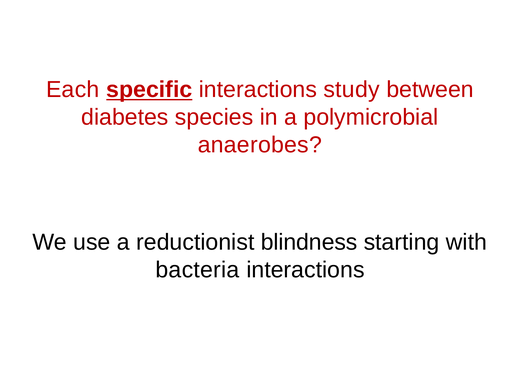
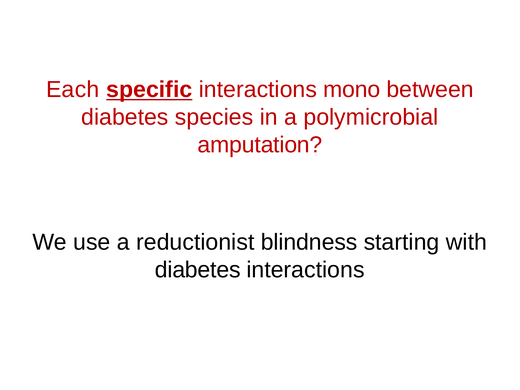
study: study -> mono
anaerobes: anaerobes -> amputation
bacteria at (197, 270): bacteria -> diabetes
